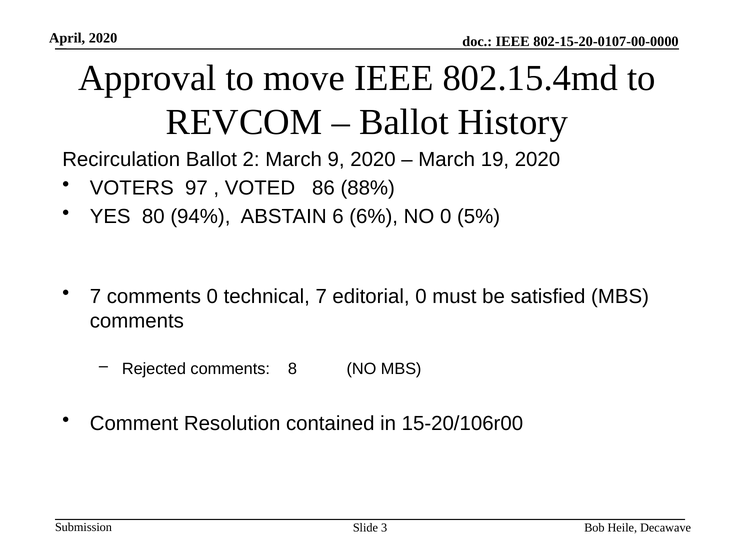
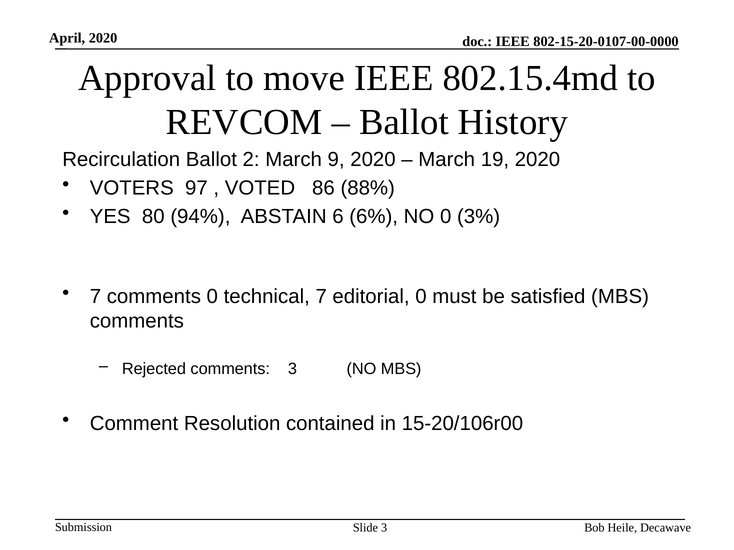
5%: 5% -> 3%
comments 8: 8 -> 3
